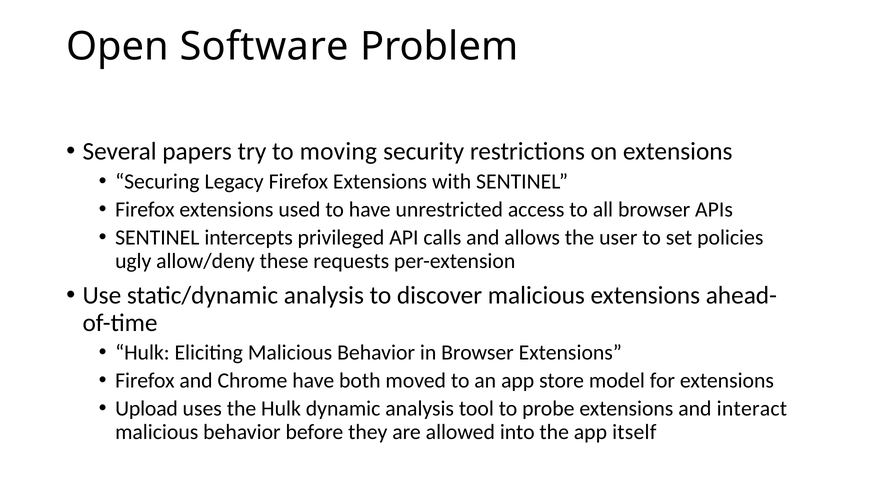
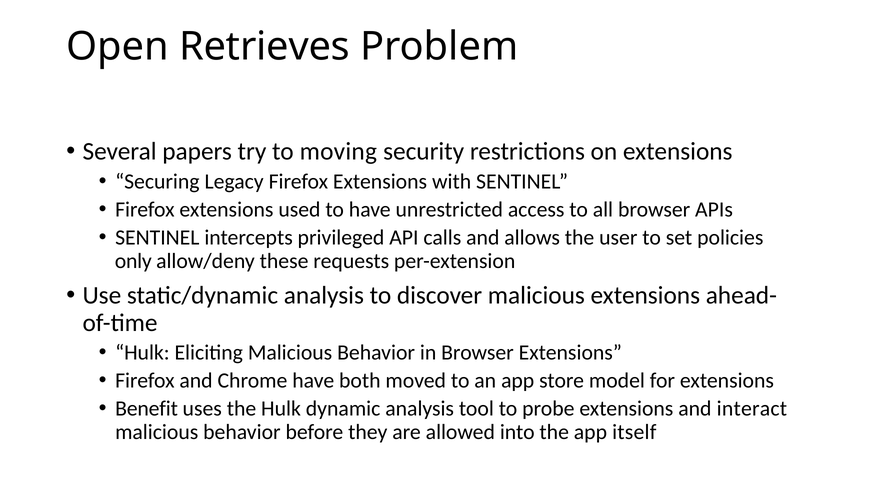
Software: Software -> Retrieves
ugly: ugly -> only
Upload: Upload -> Benefit
